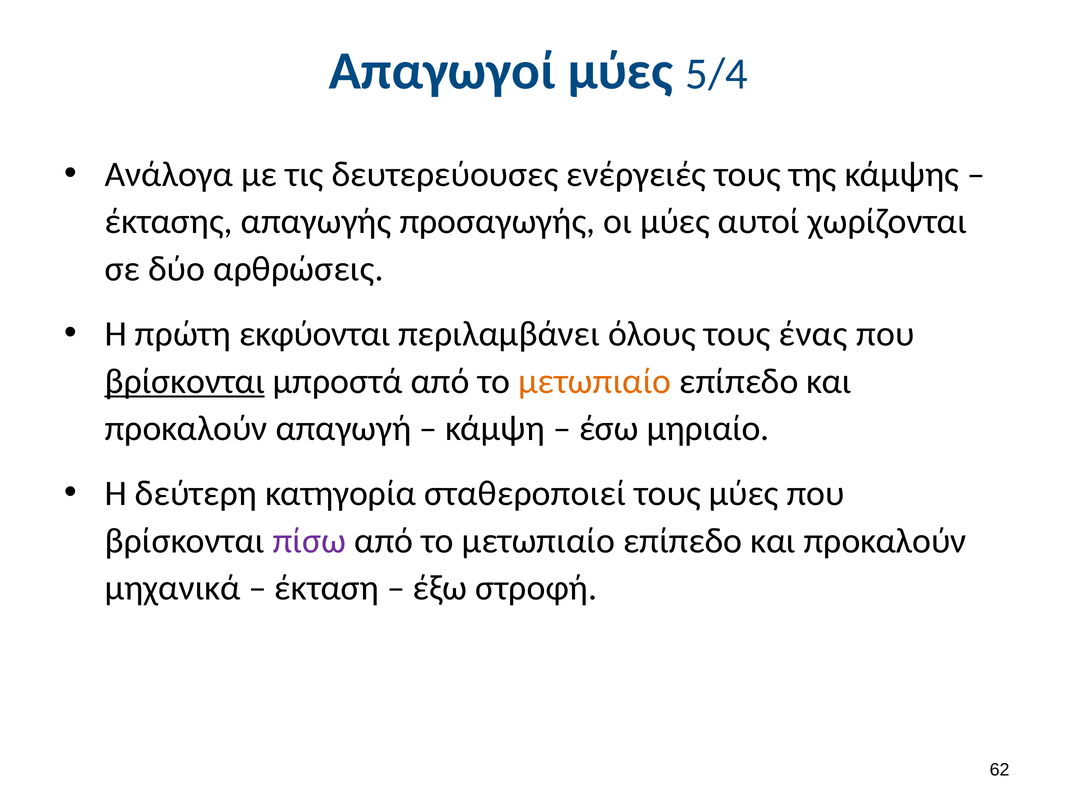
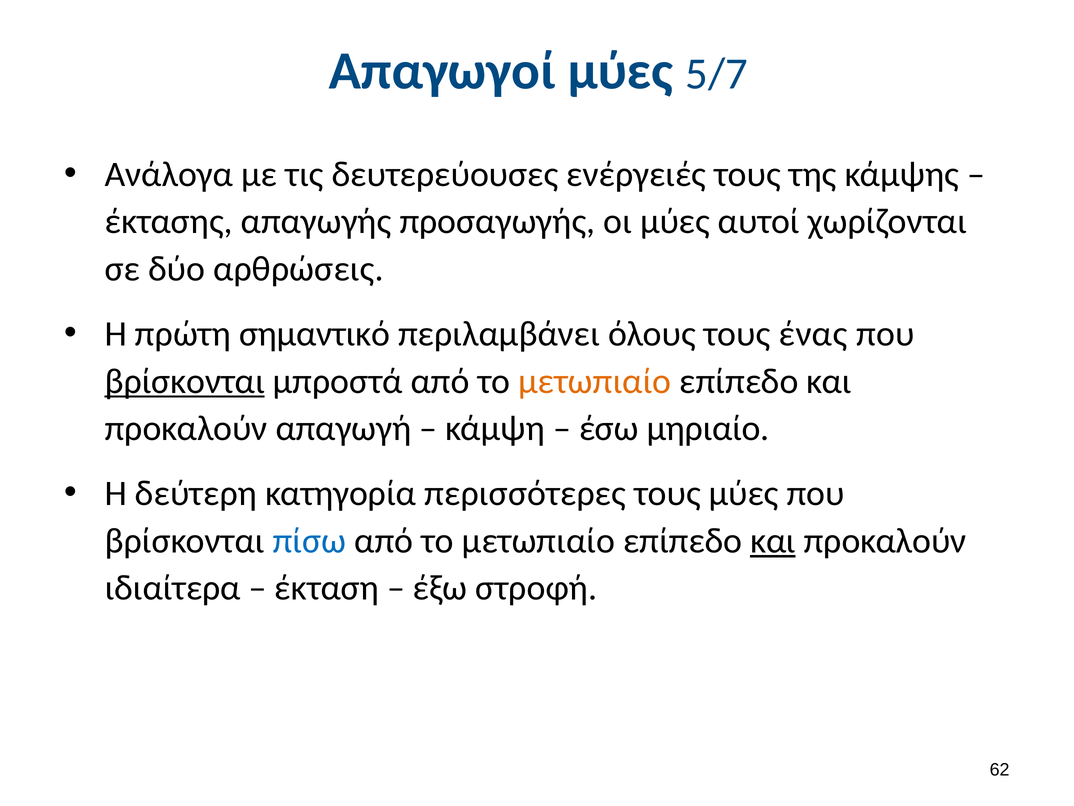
5/4: 5/4 -> 5/7
εκφύονται: εκφύονται -> σημαντικό
σταθεροποιεί: σταθεροποιεί -> περισσότερες
πίσω colour: purple -> blue
και at (773, 541) underline: none -> present
μηχανικά: μηχανικά -> ιδιαίτερα
